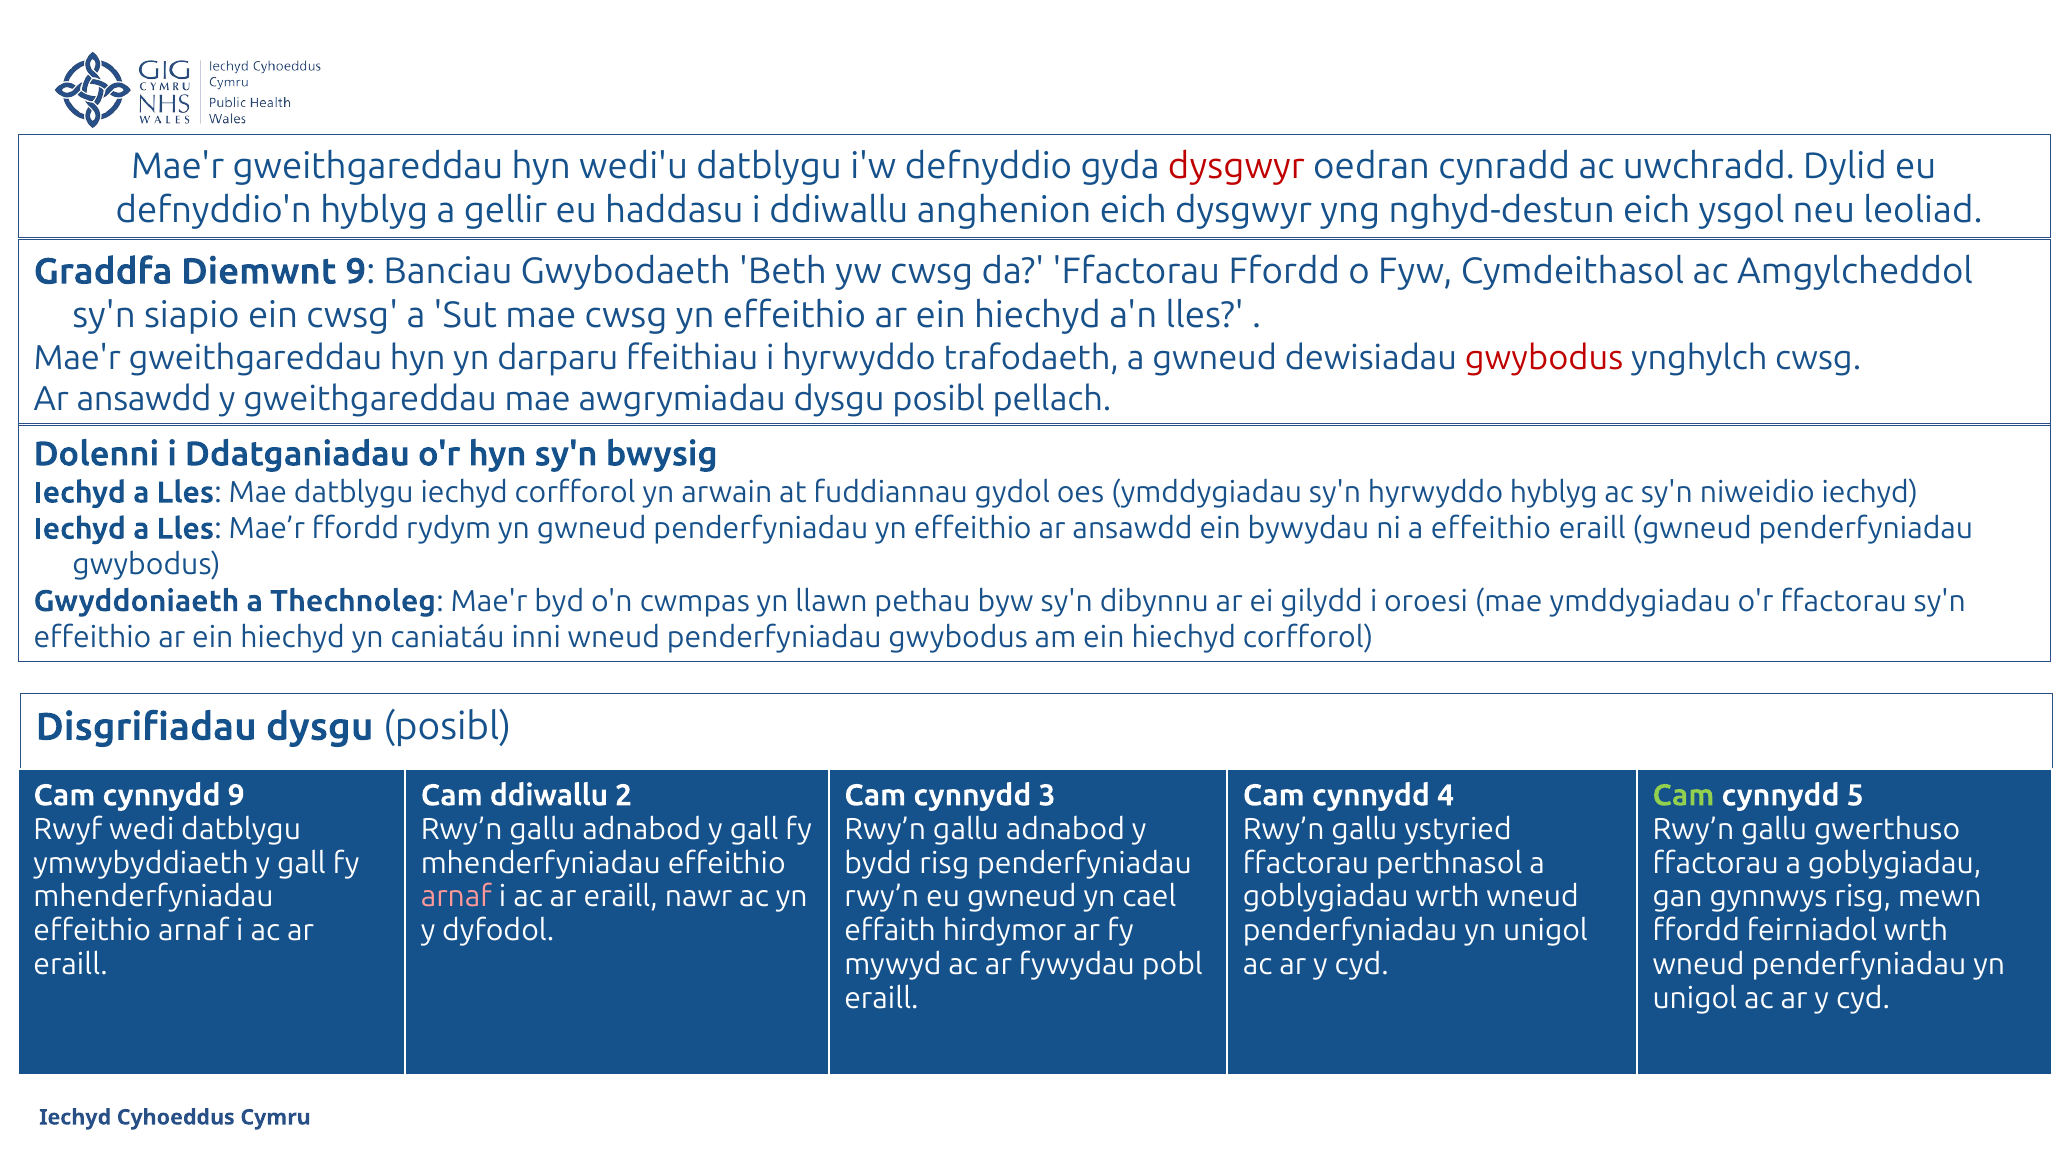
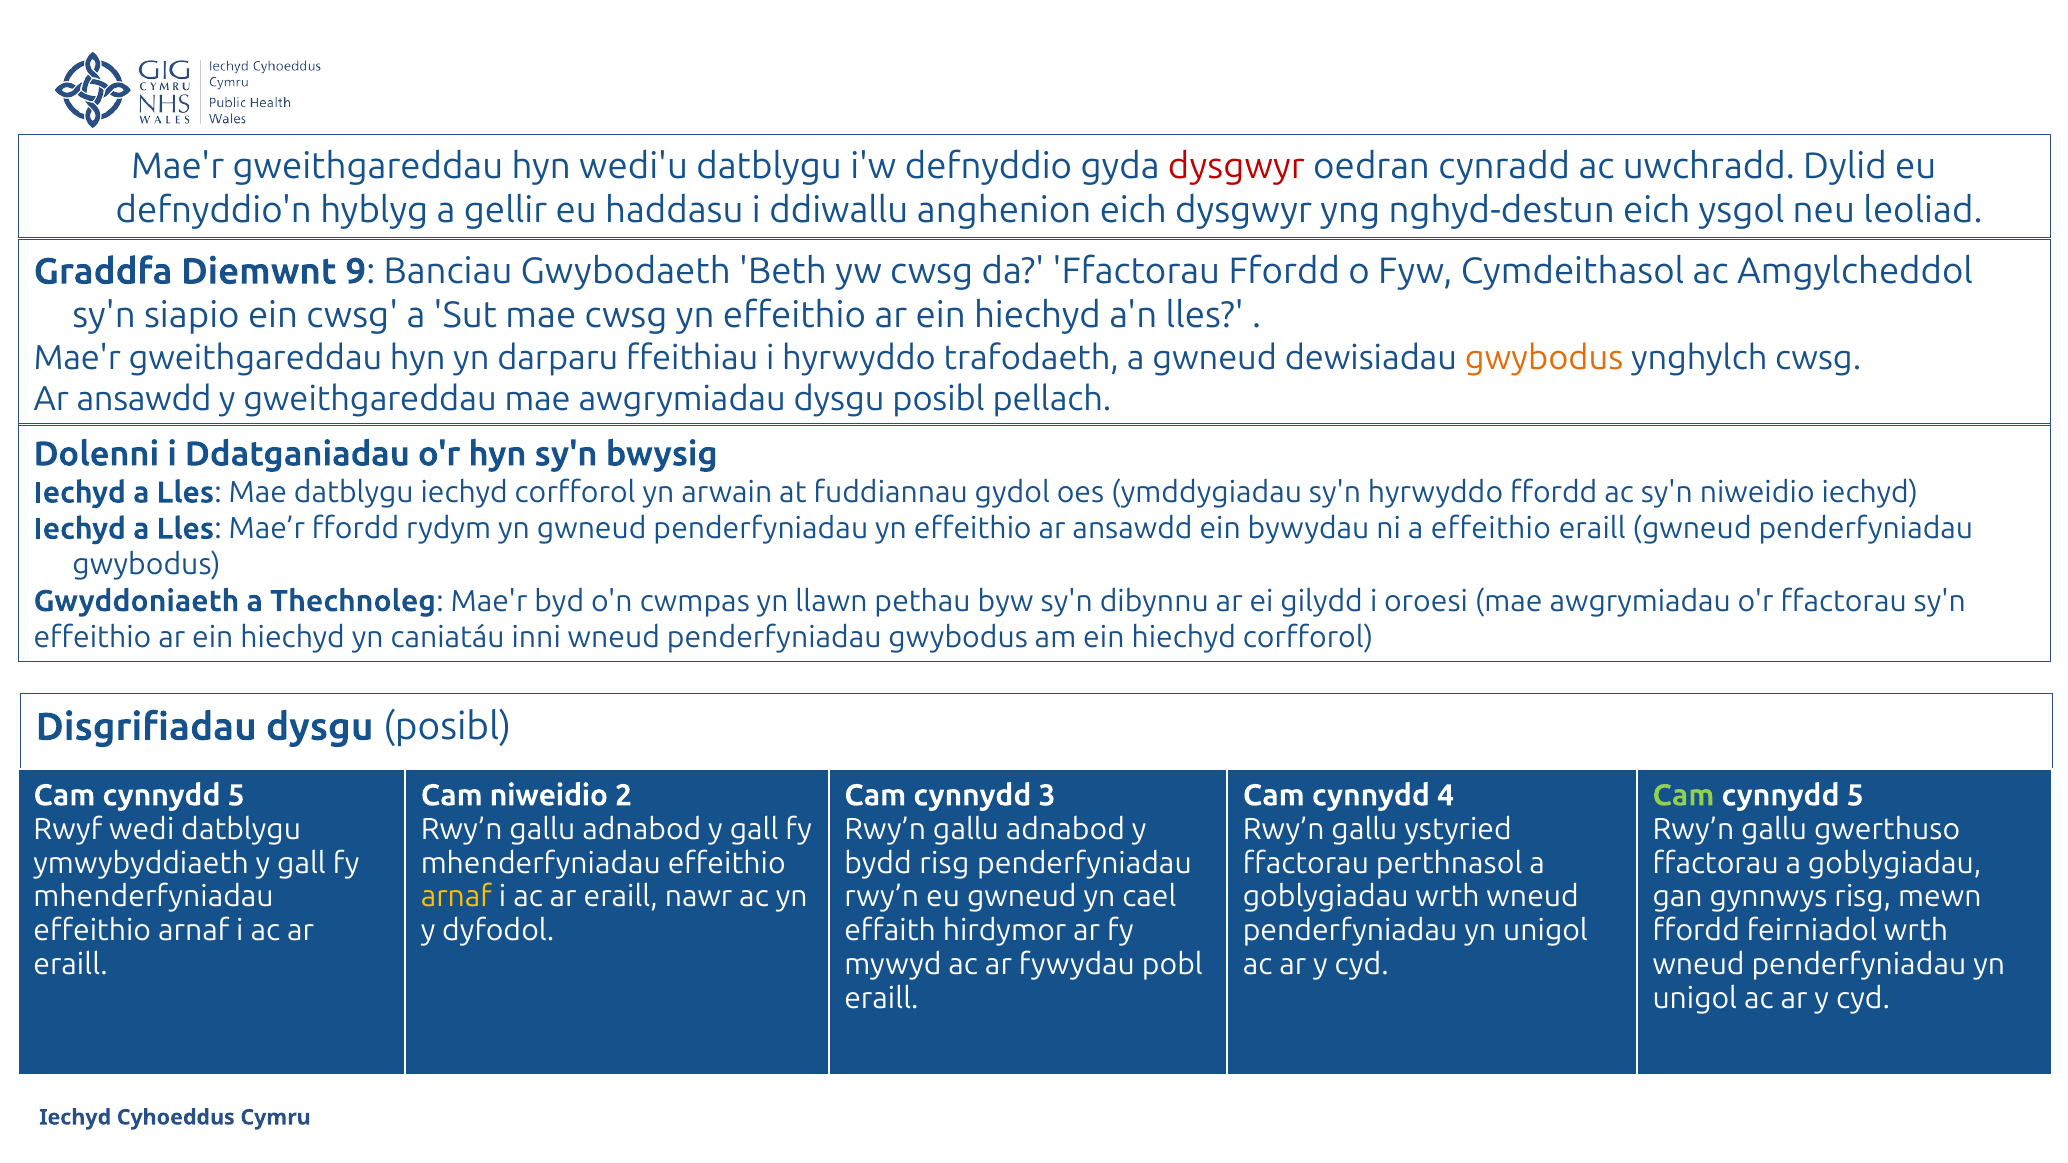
gwybodus at (1544, 358) colour: red -> orange
hyrwyddo hyblyg: hyblyg -> ffordd
oroesi mae ymddygiadau: ymddygiadau -> awgrymiadau
9 at (236, 796): 9 -> 5
Cam ddiwallu: ddiwallu -> niweidio
arnaf at (456, 897) colour: pink -> yellow
